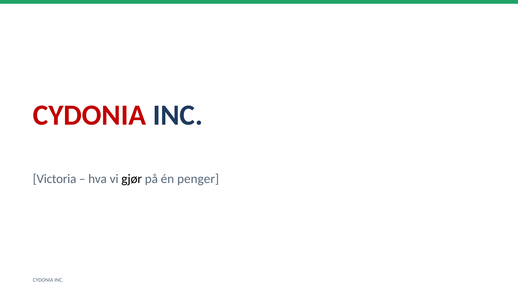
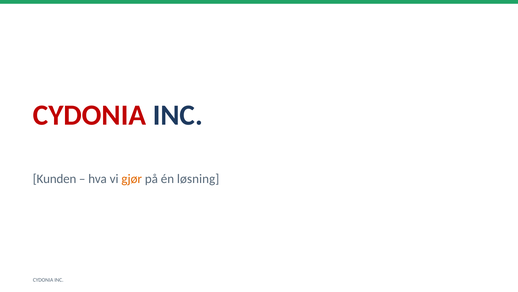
Victoria: Victoria -> Kunden
gjør colour: black -> orange
penger: penger -> løsning
